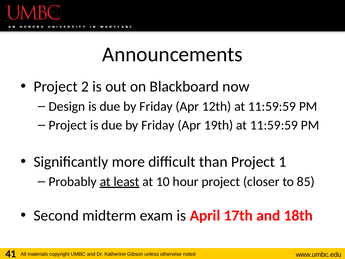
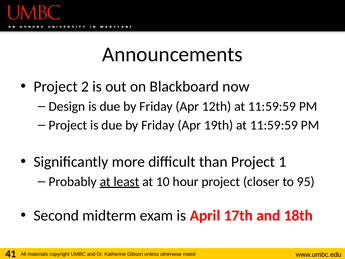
85: 85 -> 95
